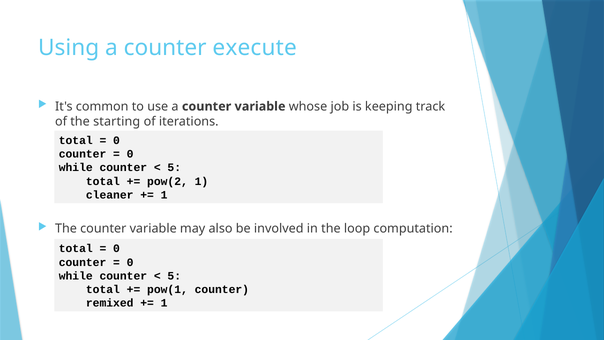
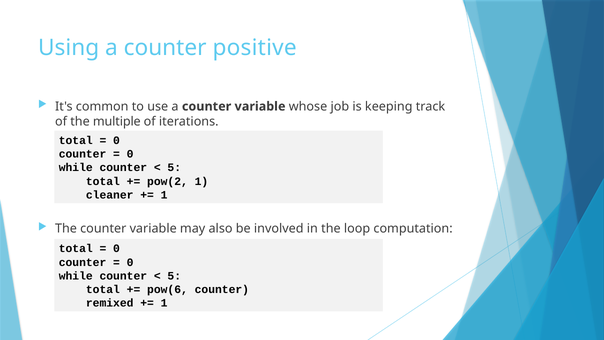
execute: execute -> positive
starting: starting -> multiple
pow(1: pow(1 -> pow(6
